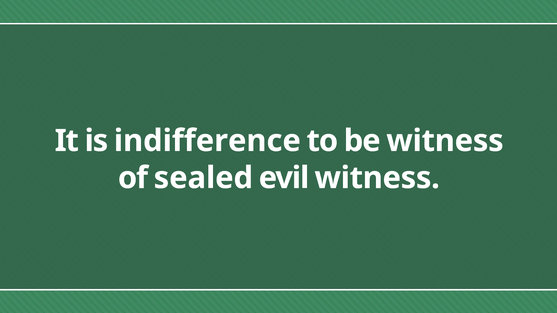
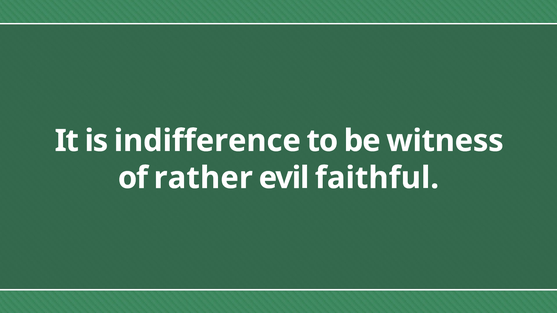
sealed: sealed -> rather
evil witness: witness -> faithful
